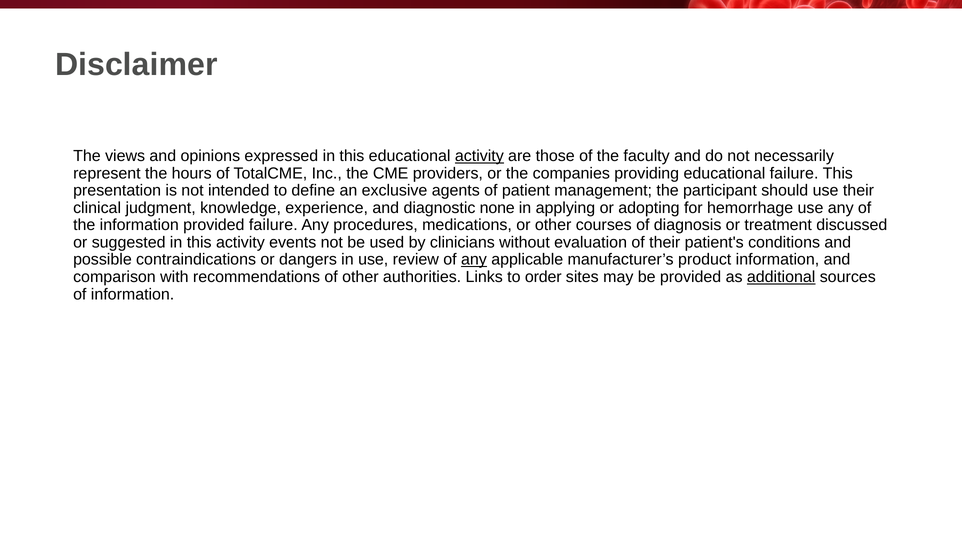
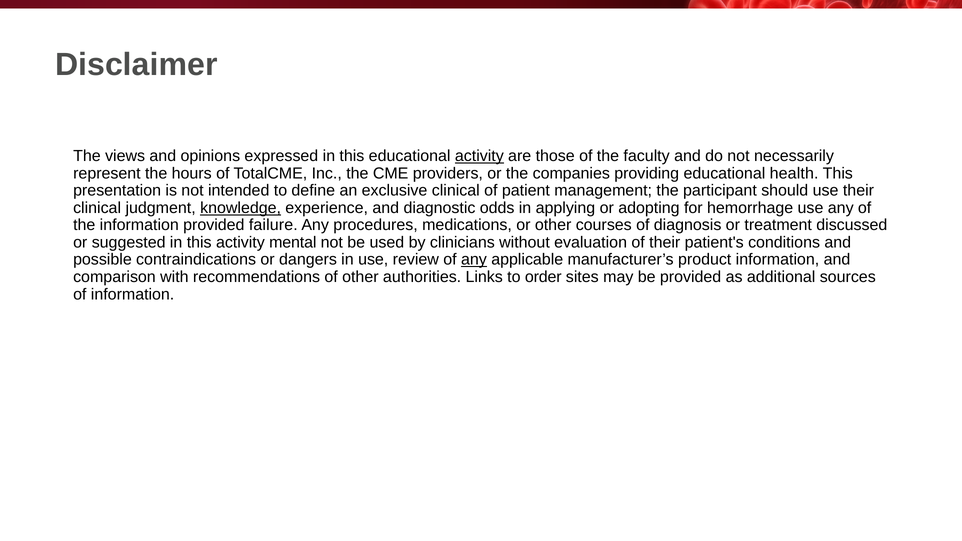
educational failure: failure -> health
exclusive agents: agents -> clinical
knowledge underline: none -> present
none: none -> odds
events: events -> mental
additional underline: present -> none
